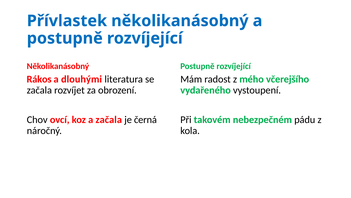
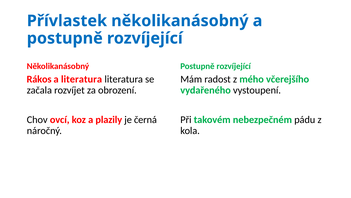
a dlouhými: dlouhými -> literatura
a začala: začala -> plazily
